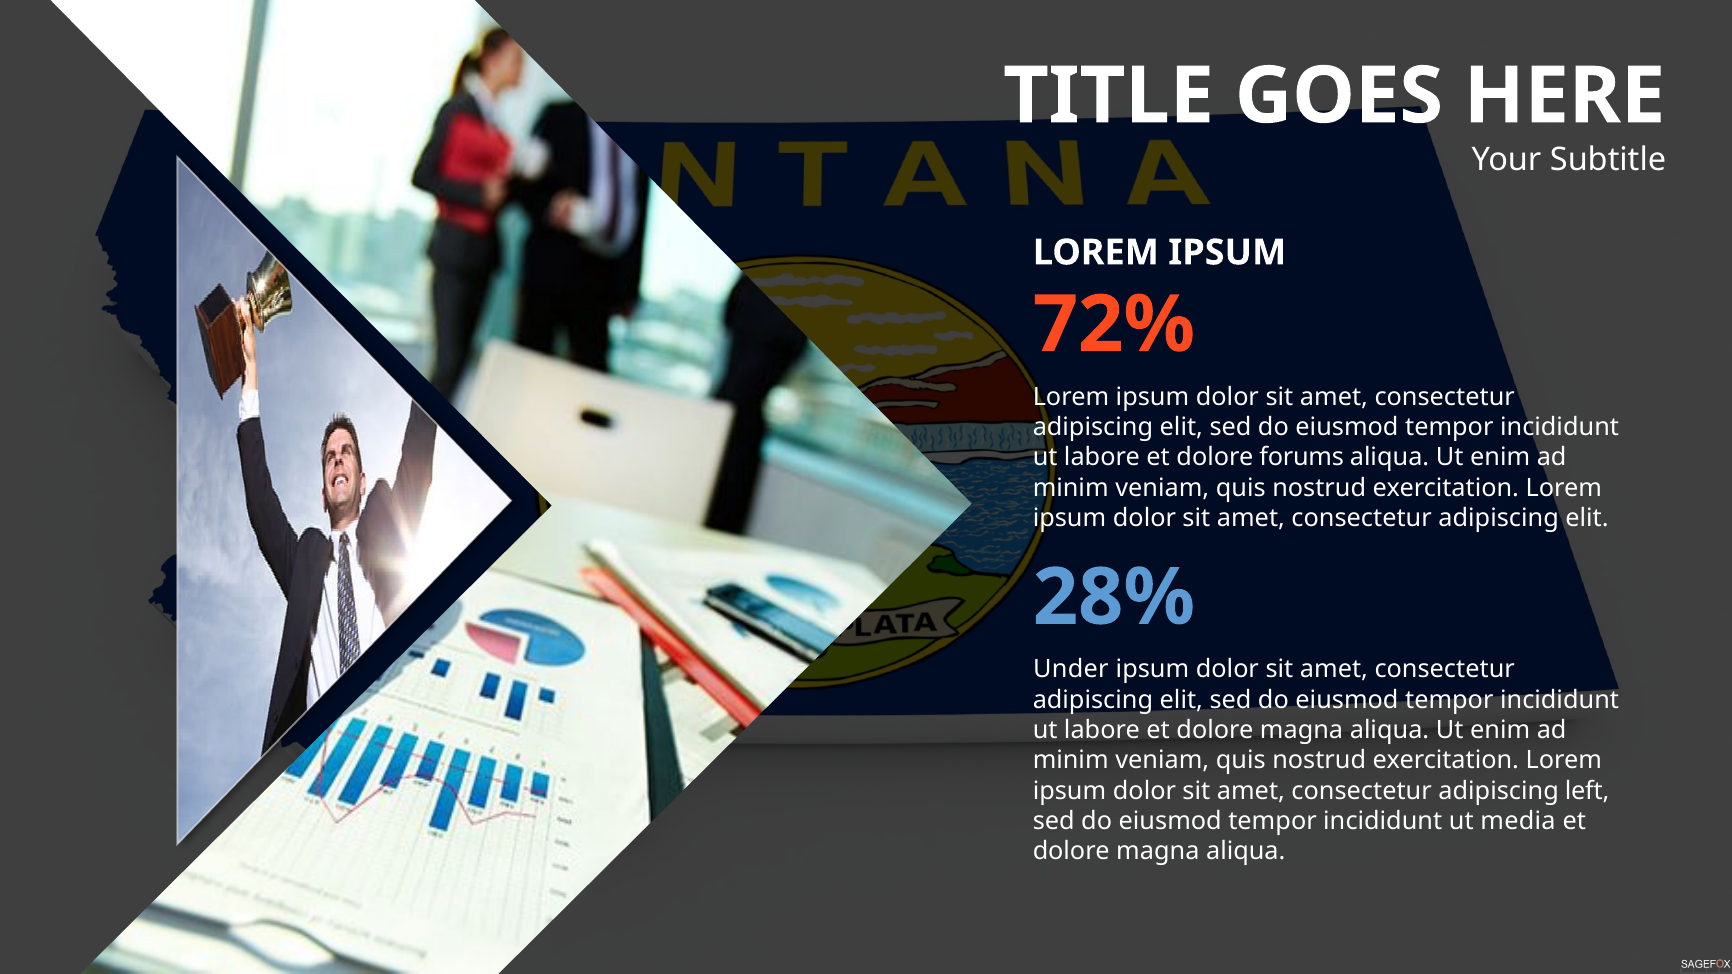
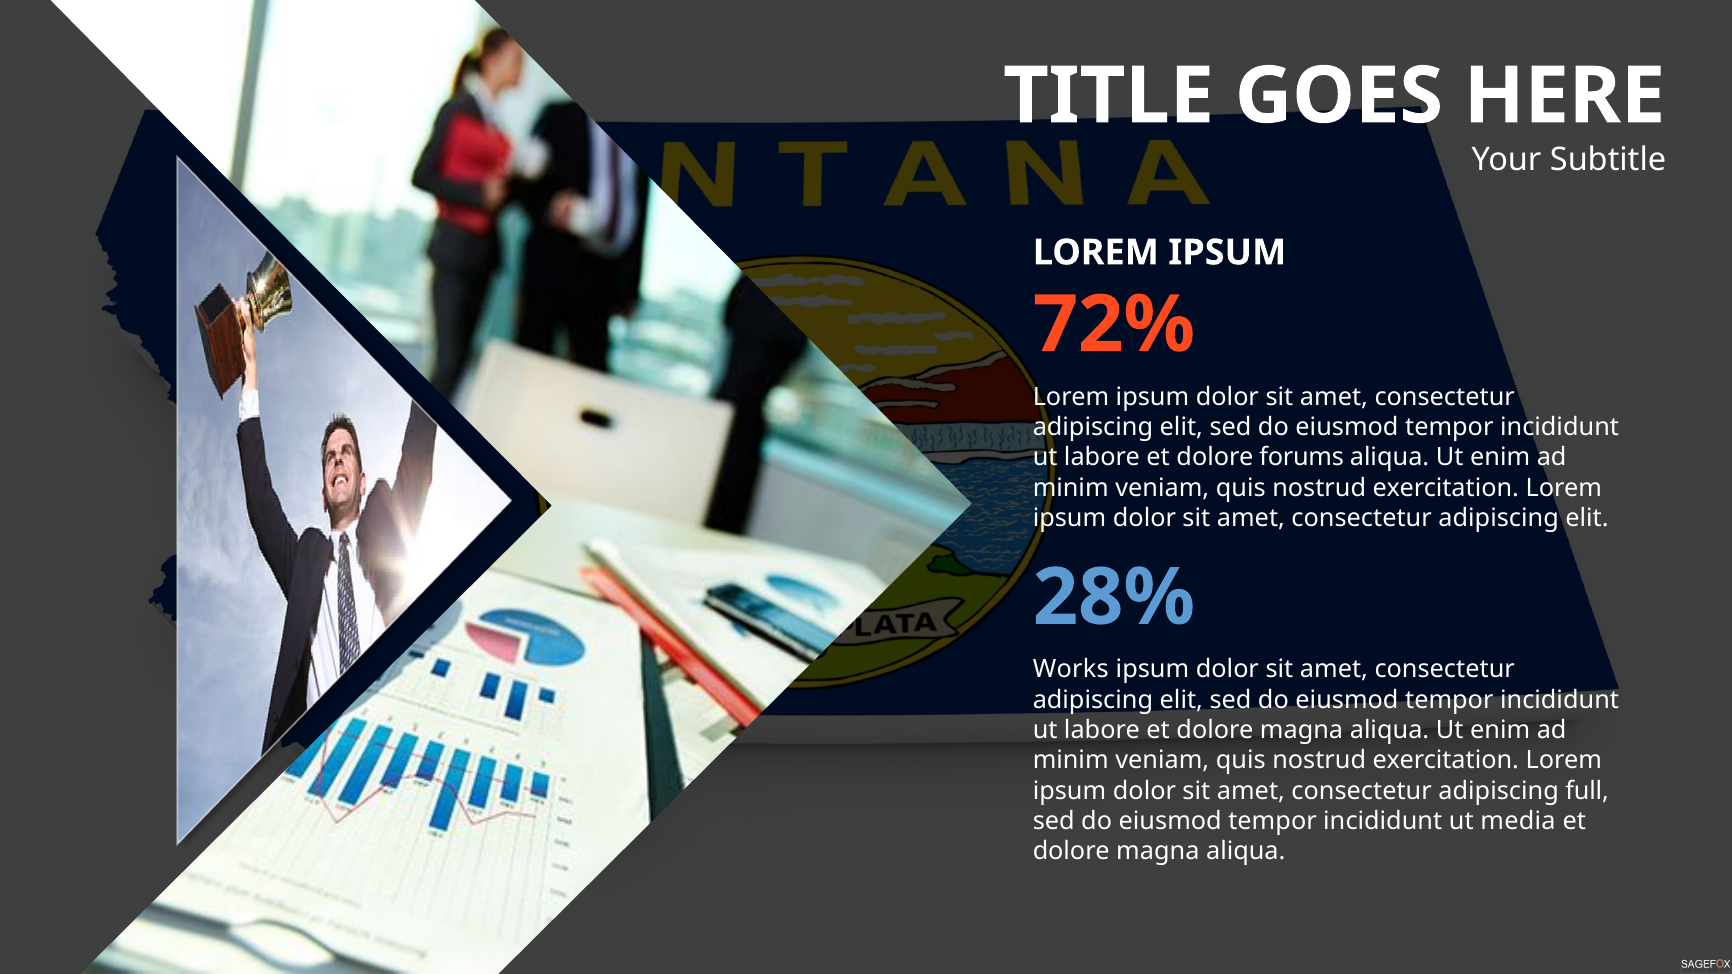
Under: Under -> Works
left: left -> full
